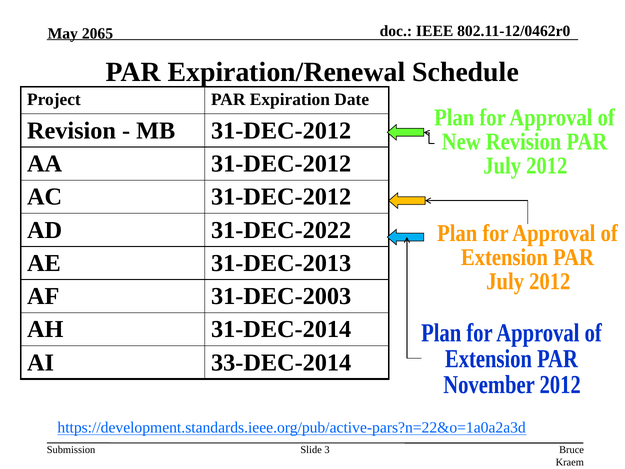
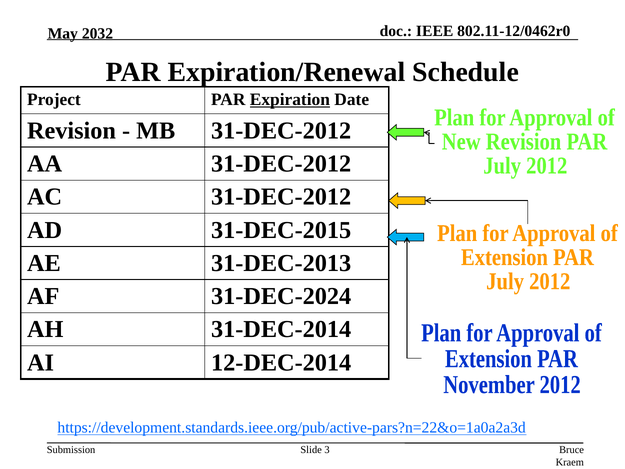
2065: 2065 -> 2032
Expiration underline: none -> present
31-DEC-2022: 31-DEC-2022 -> 31-DEC-2015
31-DEC-2003: 31-DEC-2003 -> 31-DEC-2024
33-DEC-2014: 33-DEC-2014 -> 12-DEC-2014
